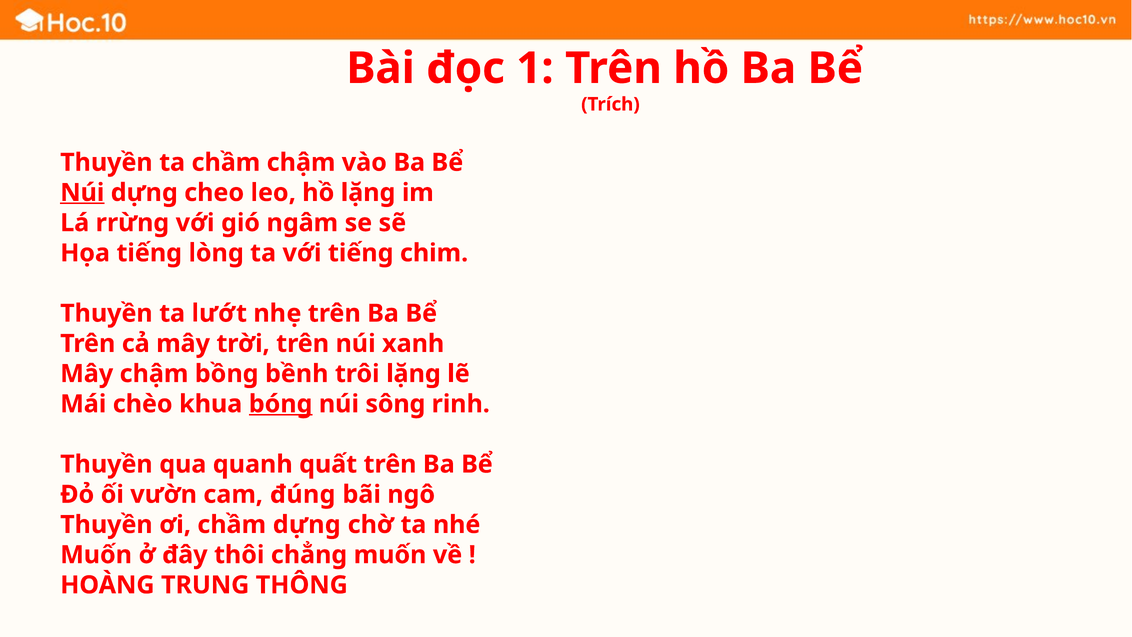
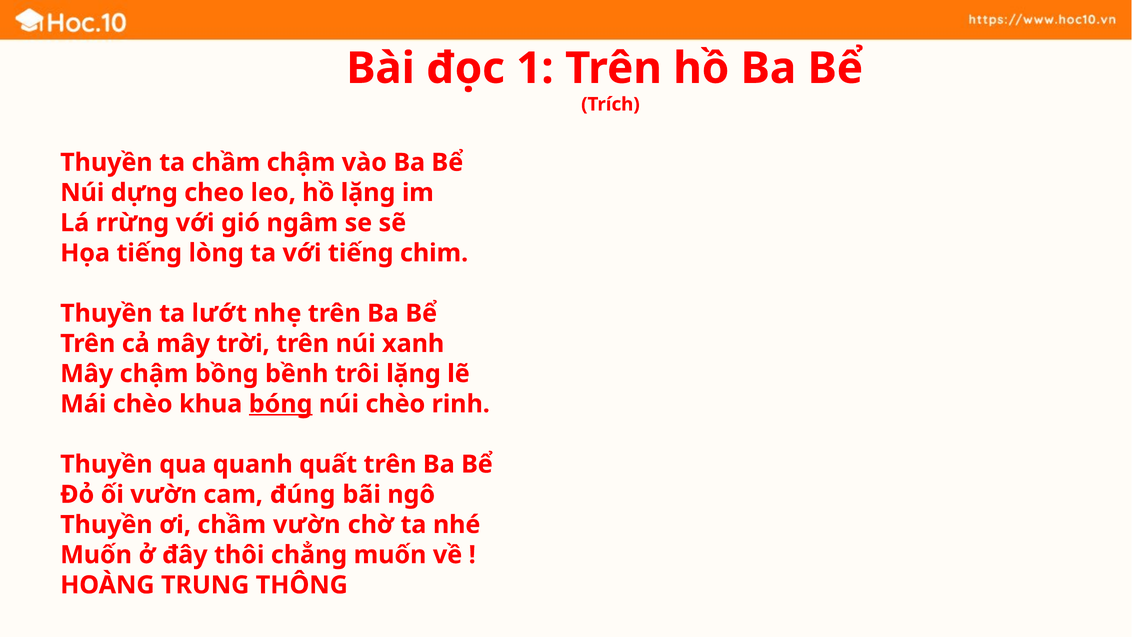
Núi at (82, 193) underline: present -> none
núi sông: sông -> chèo
chầm dựng: dựng -> vườn
